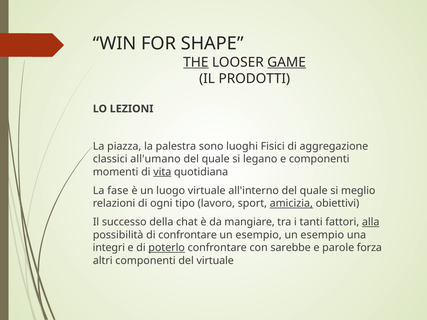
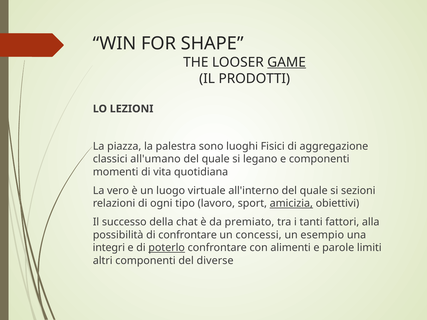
THE underline: present -> none
vita underline: present -> none
fase: fase -> vero
meglio: meglio -> sezioni
mangiare: mangiare -> premiato
alla underline: present -> none
esempio at (259, 235): esempio -> concessi
sarebbe: sarebbe -> alimenti
forza: forza -> limiti
del virtuale: virtuale -> diverse
